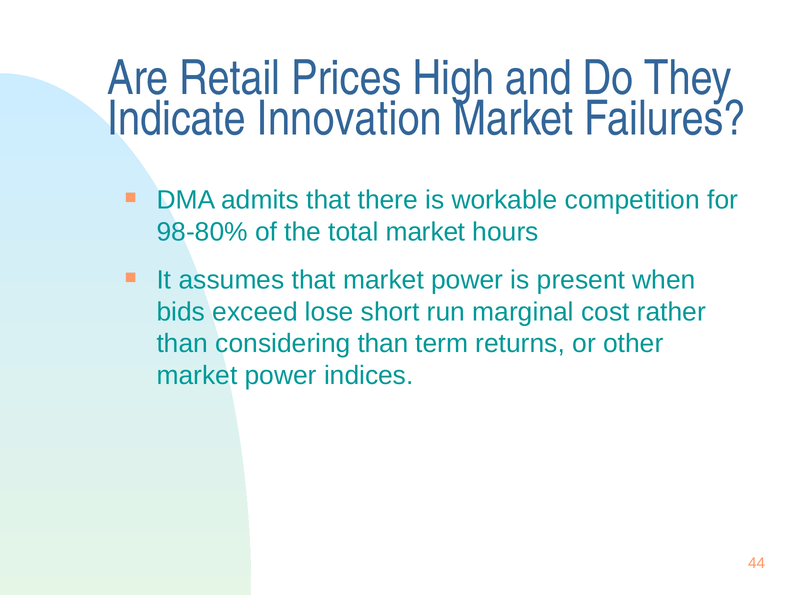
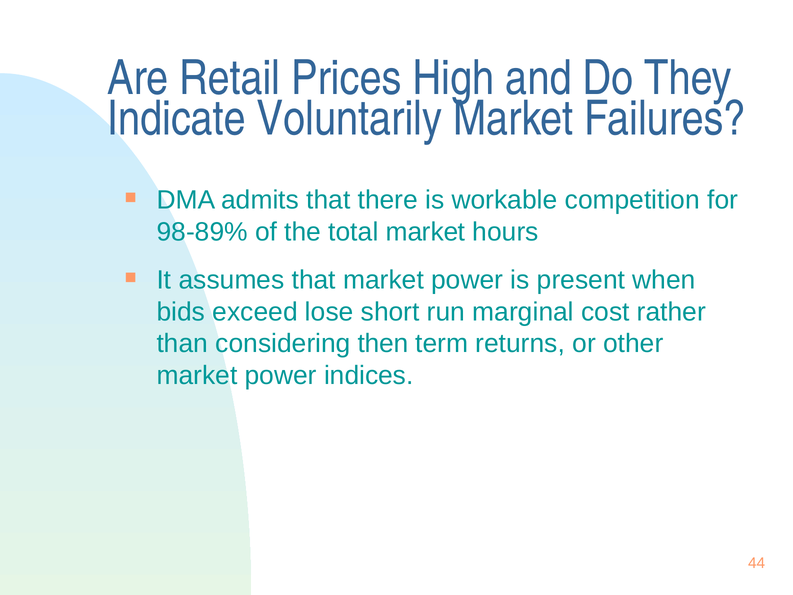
Innovation: Innovation -> Voluntarily
98-80%: 98-80% -> 98-89%
considering than: than -> then
